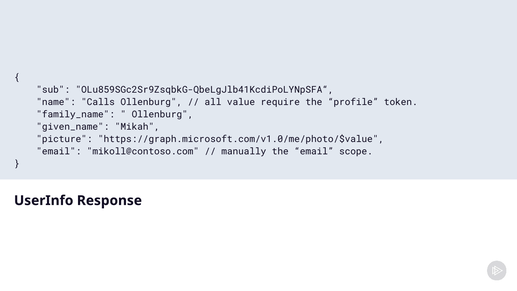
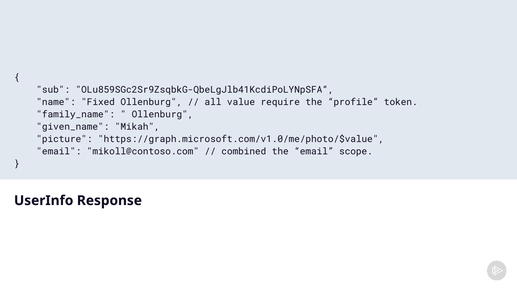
Calls: Calls -> Fixed
manually: manually -> combined
